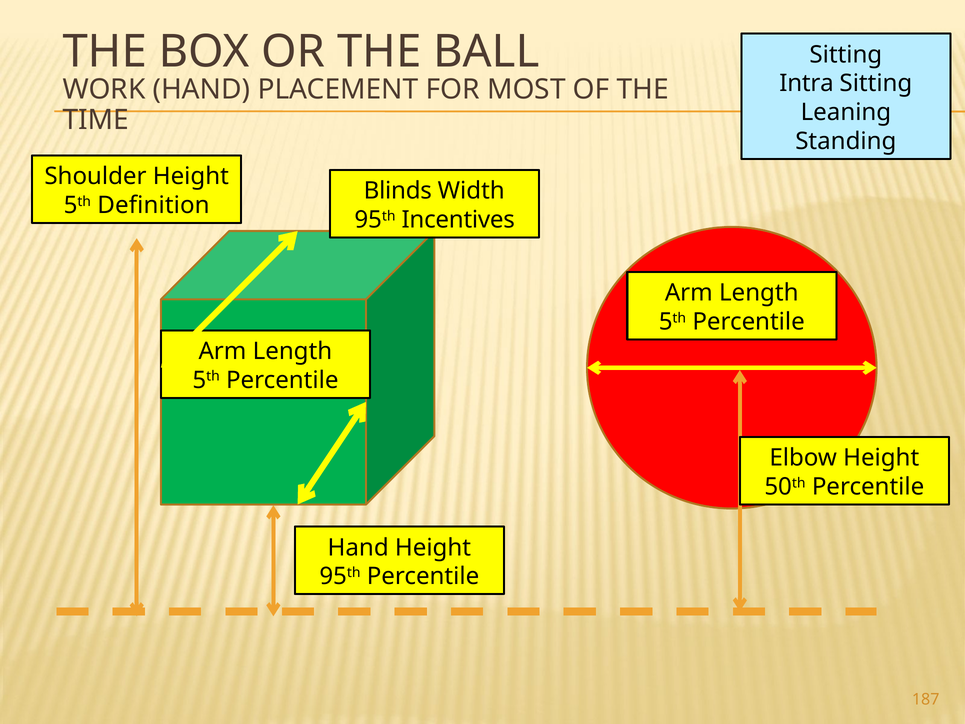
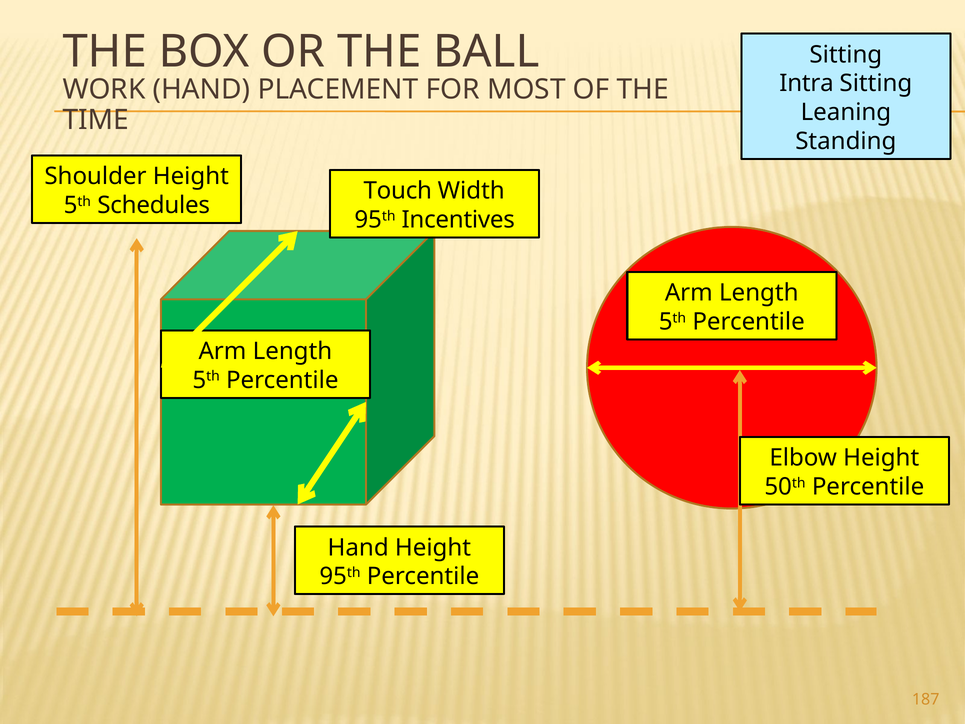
Blinds: Blinds -> Touch
Definition: Definition -> Schedules
